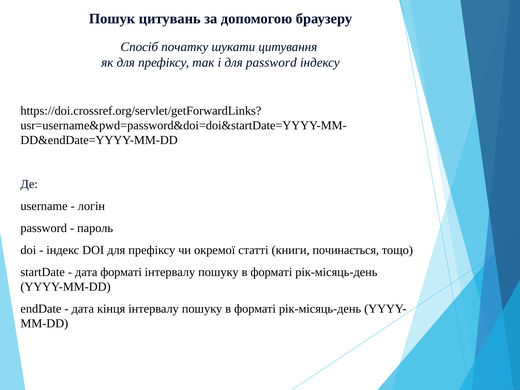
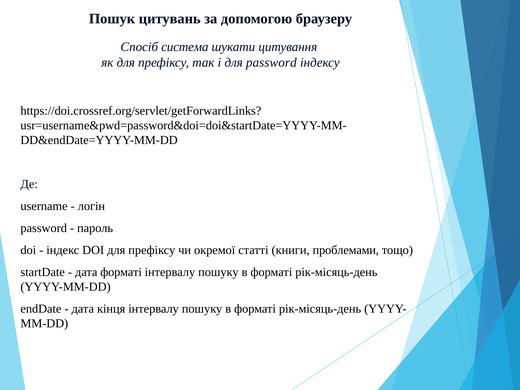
початку: початку -> система
починається: починається -> проблемами
